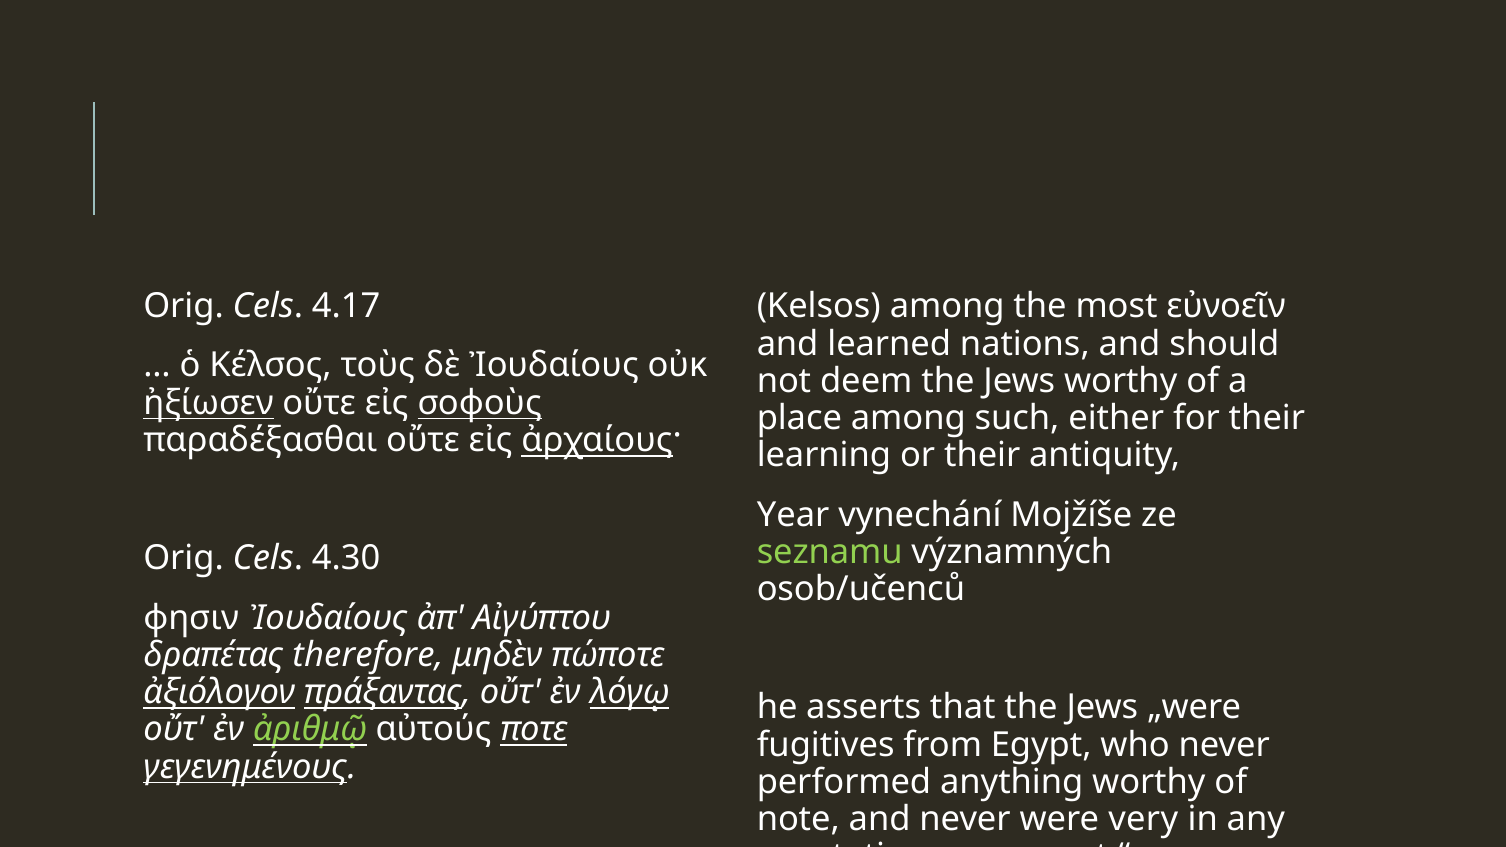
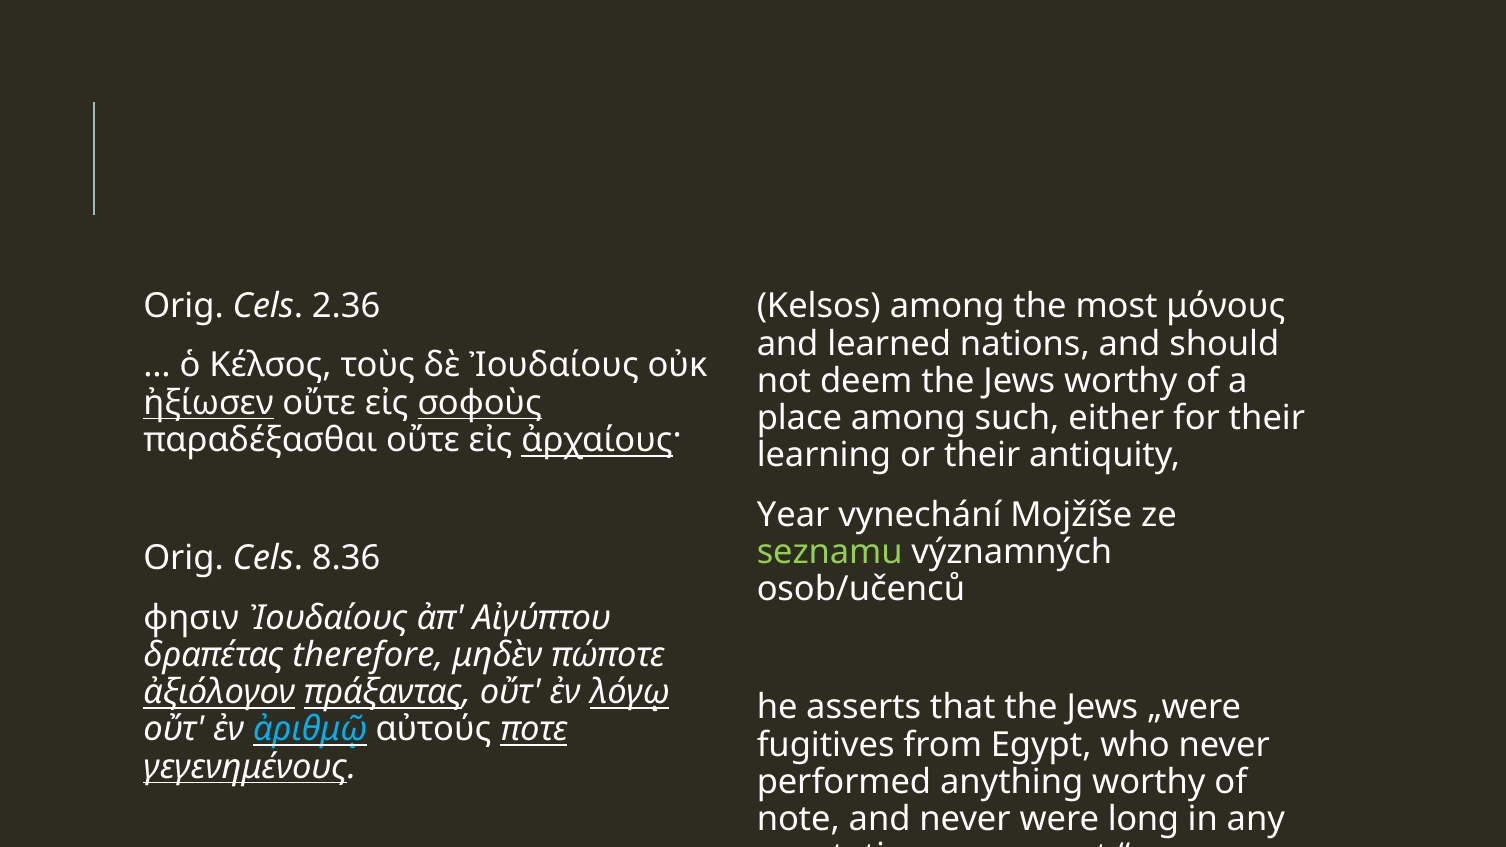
4.17: 4.17 -> 2.36
εὐνοεῖν: εὐνοεῖν -> μόνους
4.30: 4.30 -> 8.36
ἀριθμῷ colour: light green -> light blue
very: very -> long
